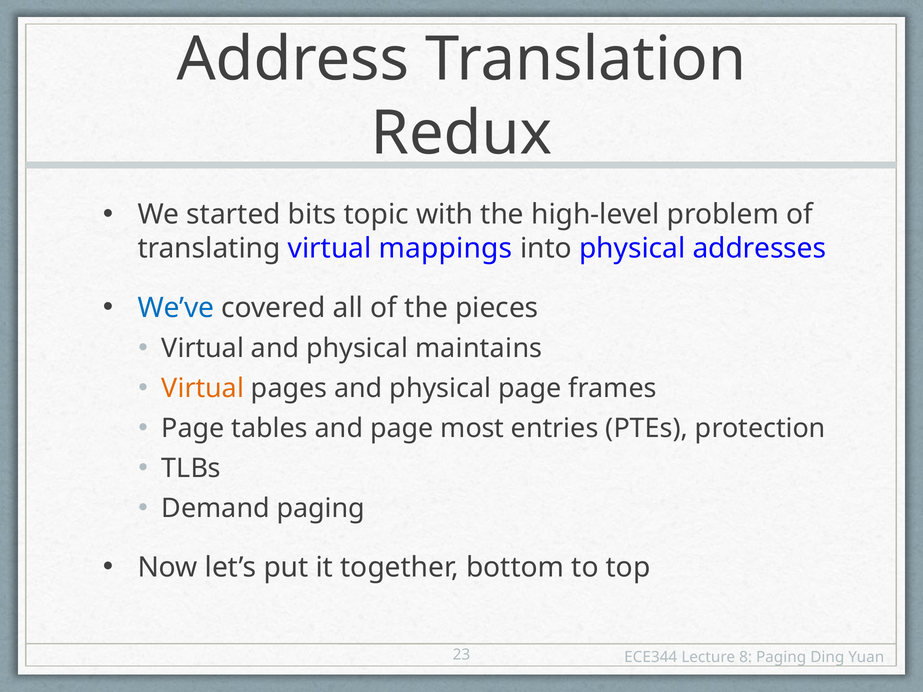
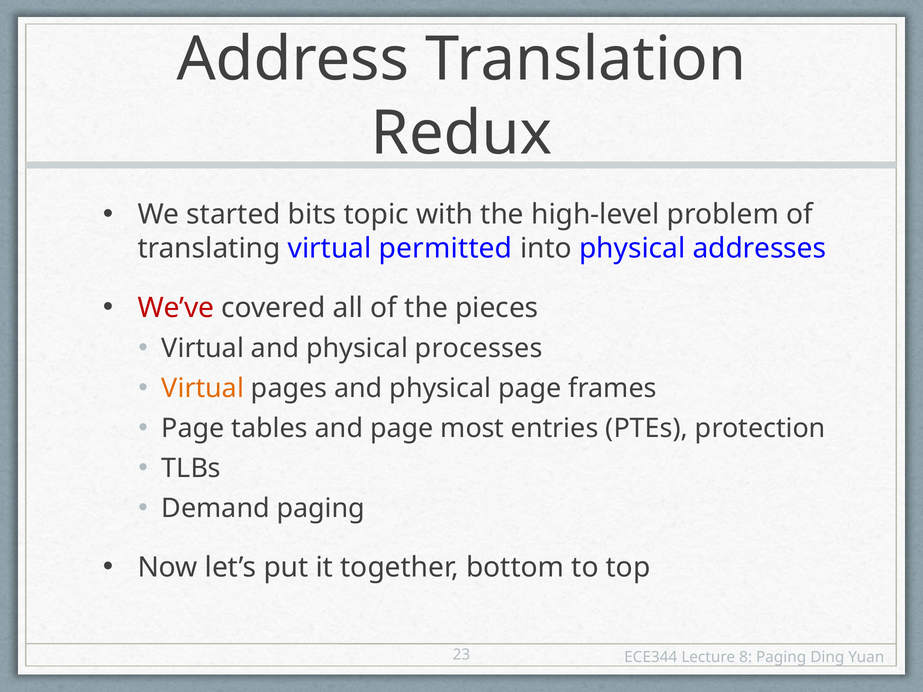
mappings: mappings -> permitted
We’ve colour: blue -> red
maintains: maintains -> processes
